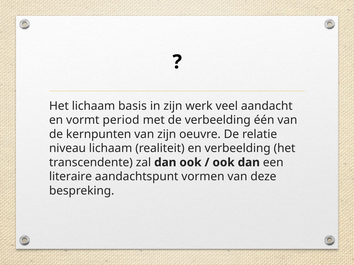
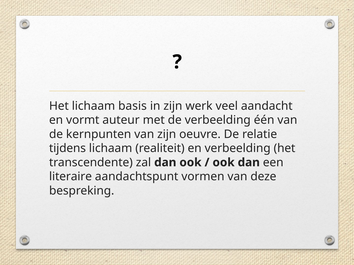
period: period -> auteur
niveau: niveau -> tijdens
